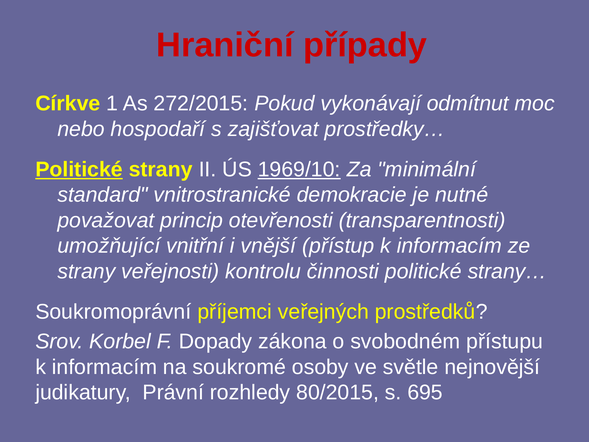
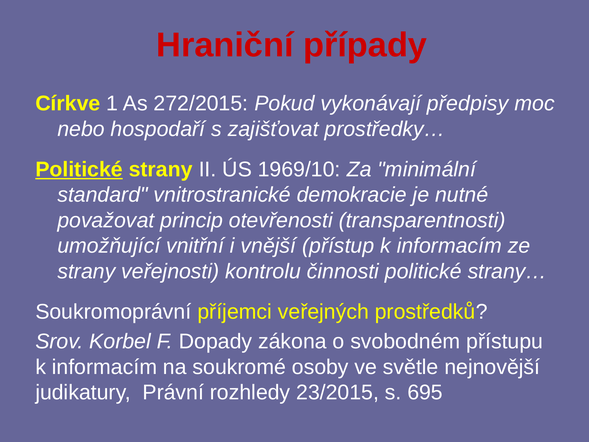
odmítnut: odmítnut -> předpisy
1969/10 underline: present -> none
80/2015: 80/2015 -> 23/2015
